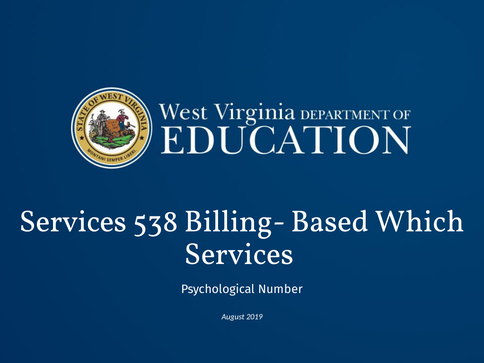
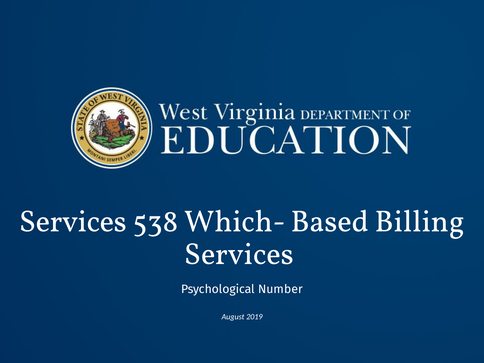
Billing-: Billing- -> Which-
Which: Which -> Billing
